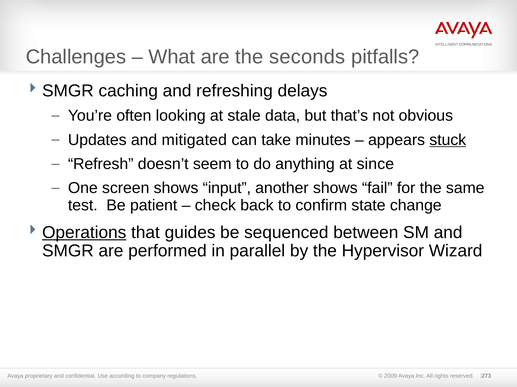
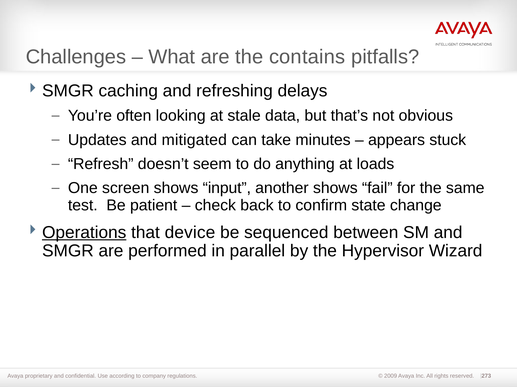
seconds: seconds -> contains
stuck underline: present -> none
since: since -> loads
guides: guides -> device
